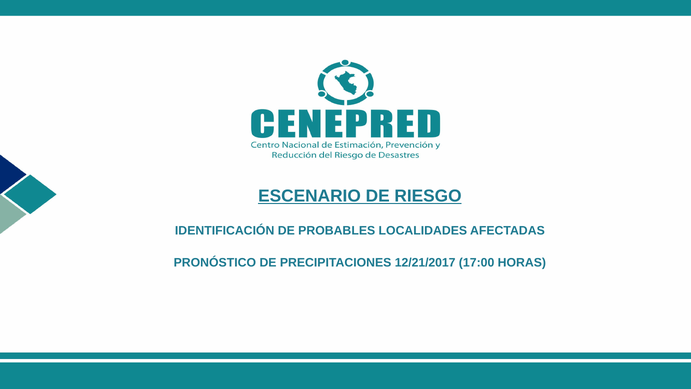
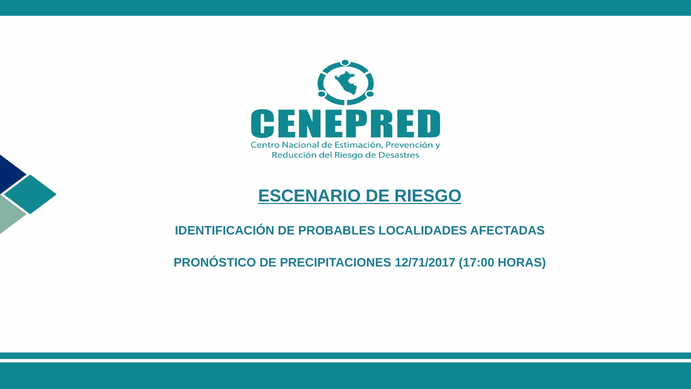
12/21/2017: 12/21/2017 -> 12/71/2017
